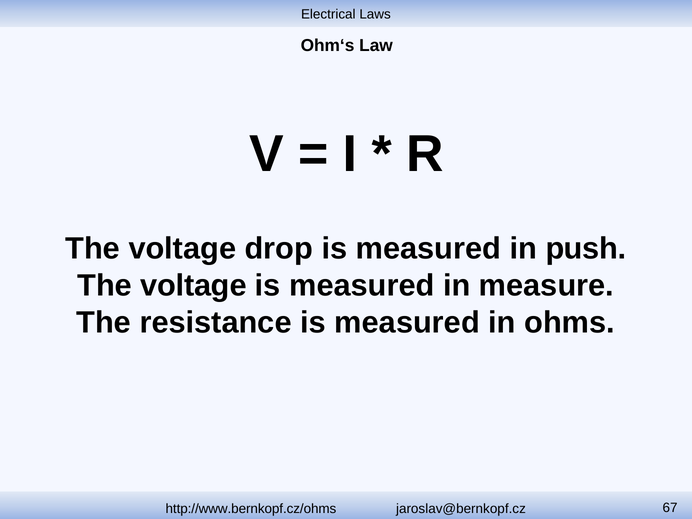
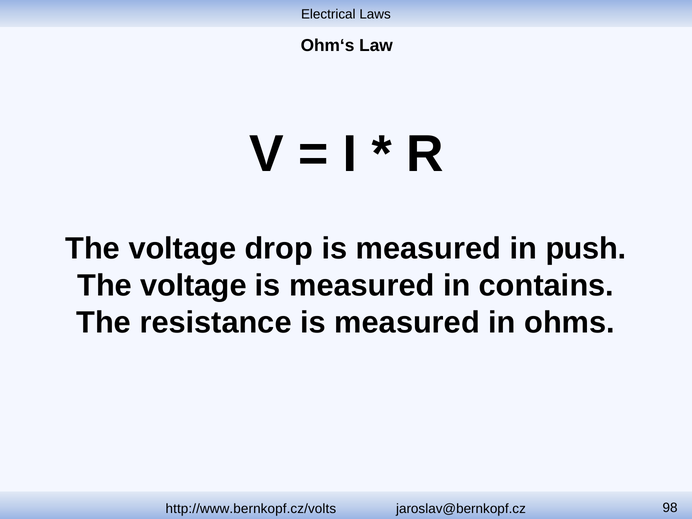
measure: measure -> contains
http://www.bernkopf.cz/ohms: http://www.bernkopf.cz/ohms -> http://www.bernkopf.cz/volts
67: 67 -> 98
